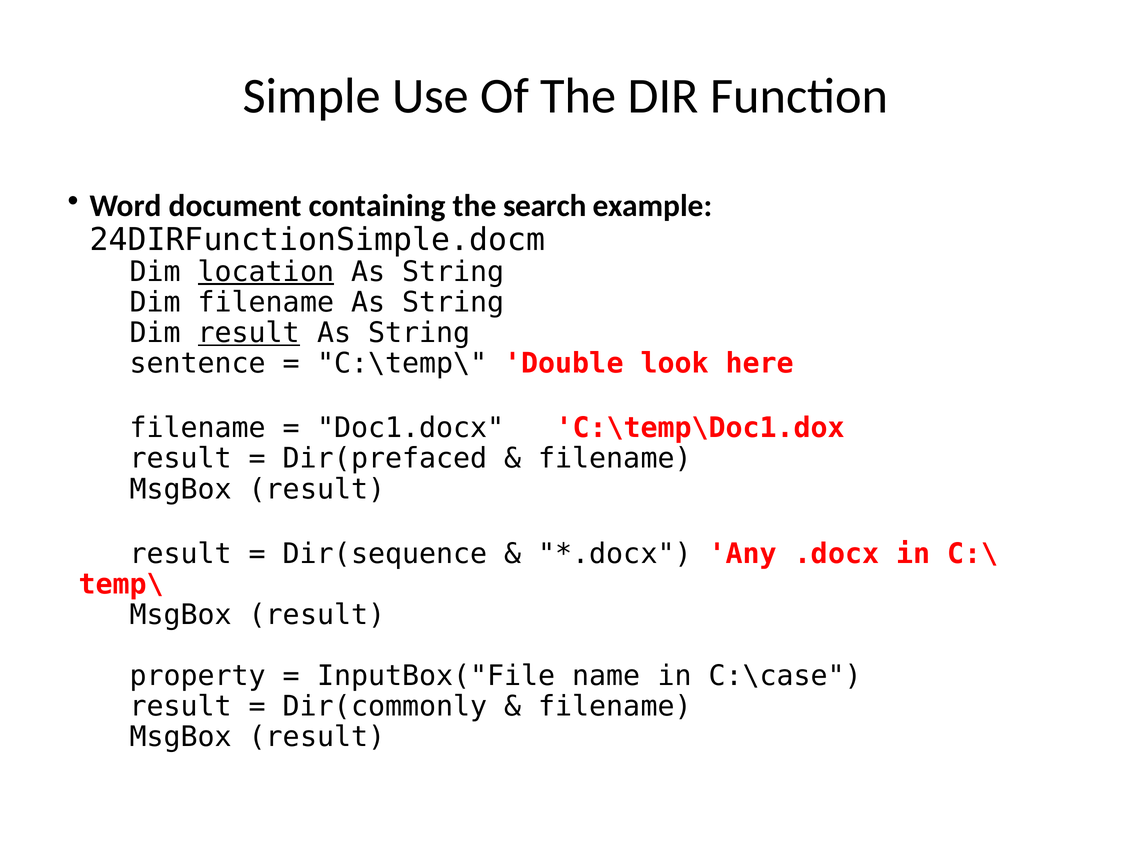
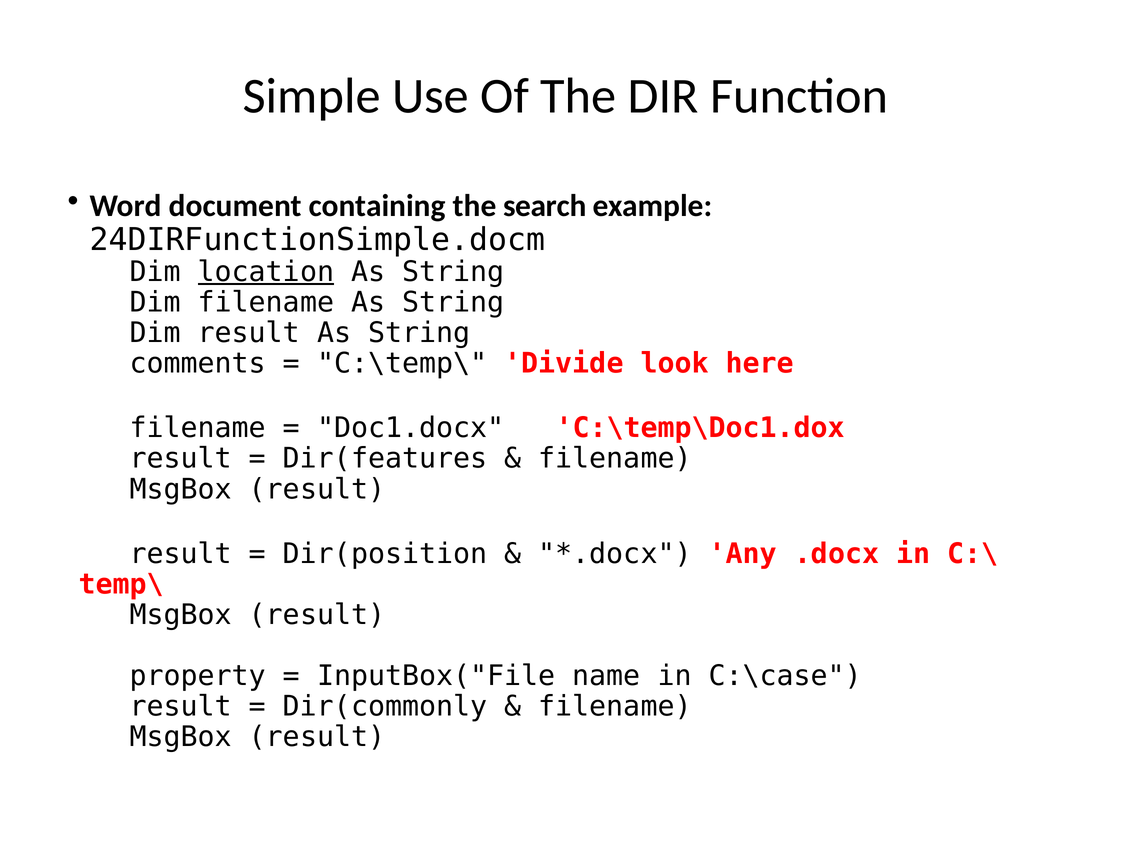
result at (249, 333) underline: present -> none
sentence: sentence -> comments
Double: Double -> Divide
Dir(prefaced: Dir(prefaced -> Dir(features
Dir(sequence: Dir(sequence -> Dir(position
